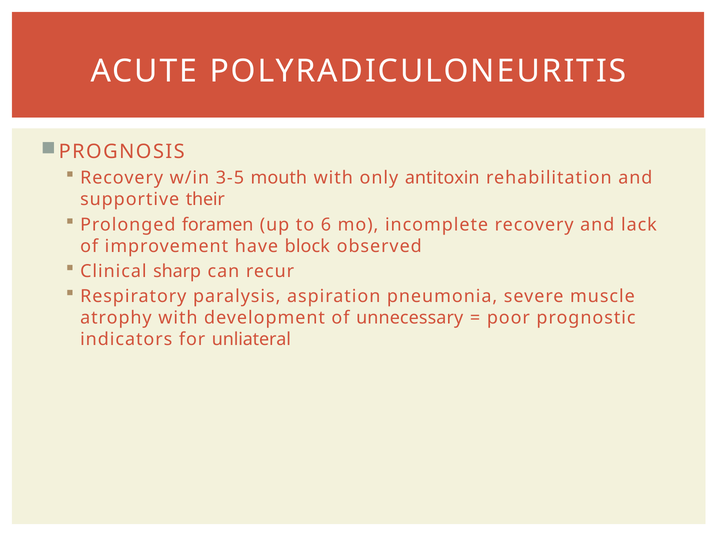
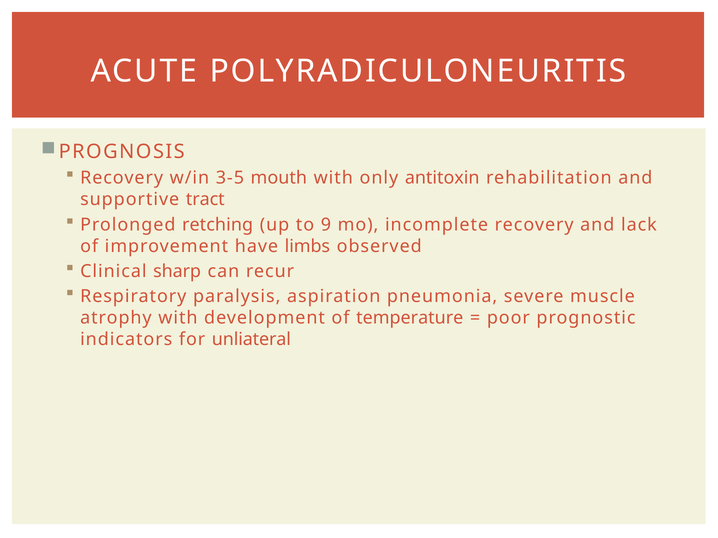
their: their -> tract
foramen: foramen -> retching
6: 6 -> 9
block: block -> limbs
unnecessary: unnecessary -> temperature
